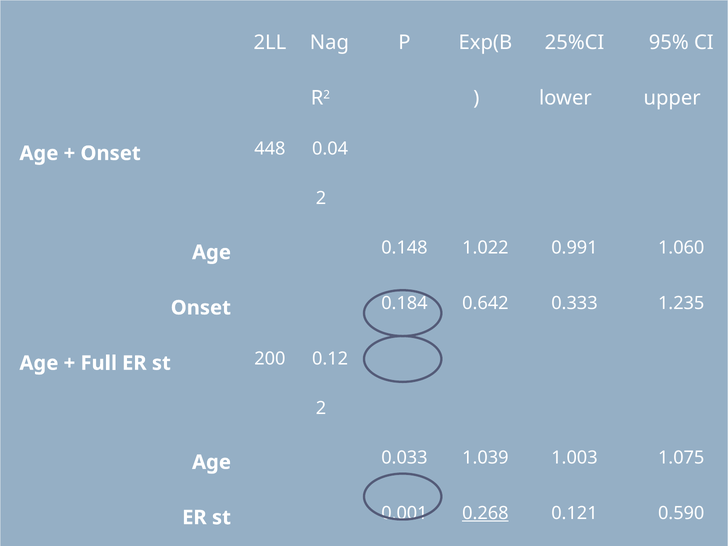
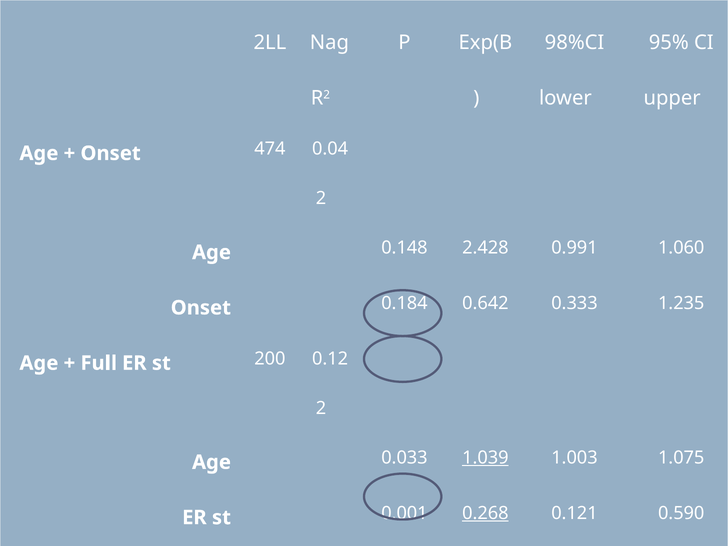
25%CI: 25%CI -> 98%CI
448: 448 -> 474
1.022: 1.022 -> 2.428
1.039 underline: none -> present
